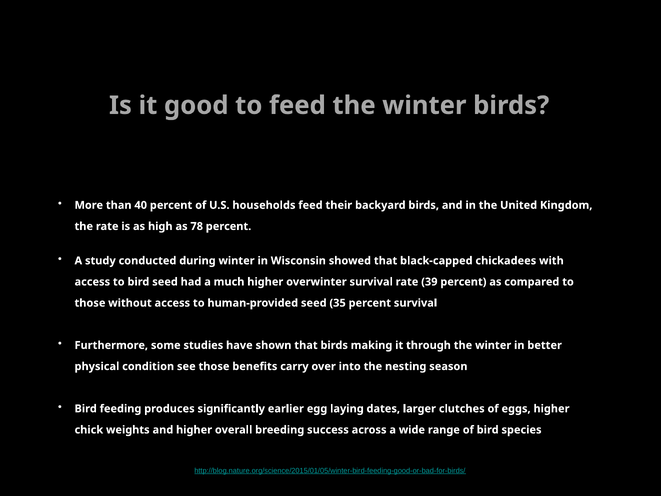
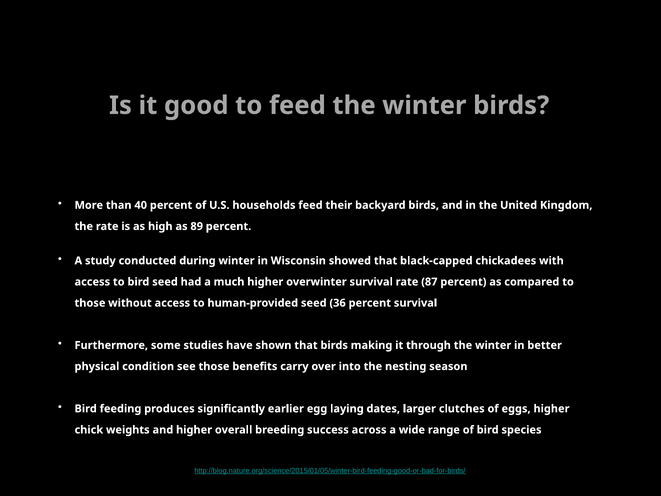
78: 78 -> 89
39: 39 -> 87
35: 35 -> 36
